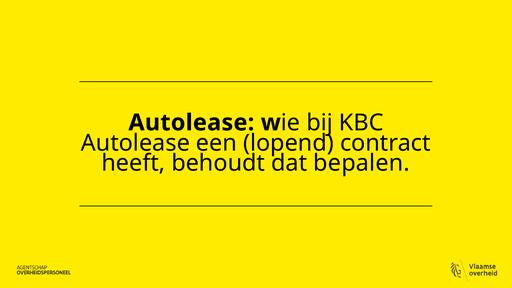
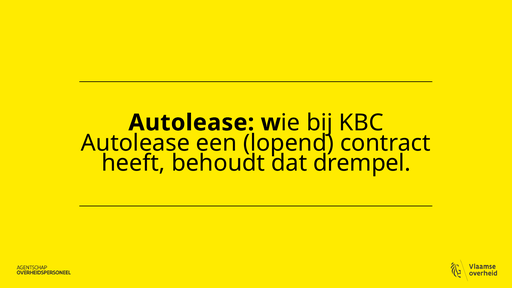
bepalen: bepalen -> drempel
